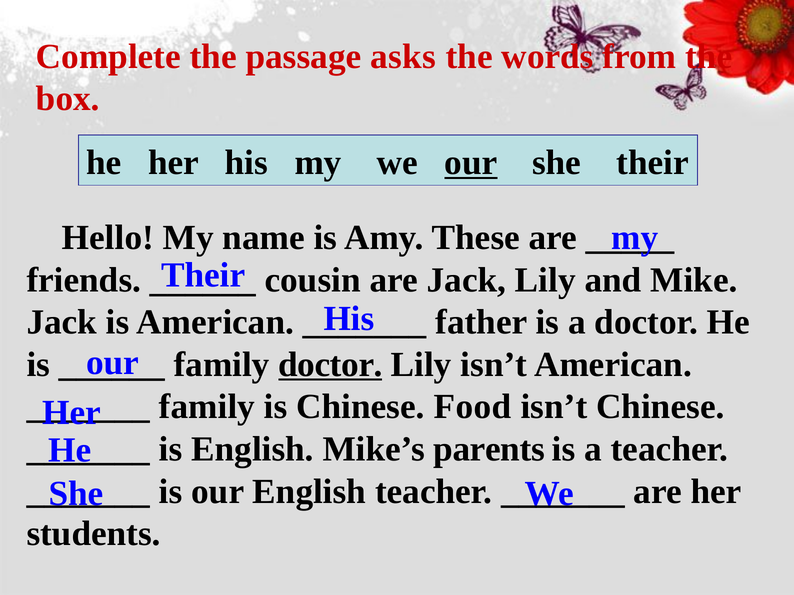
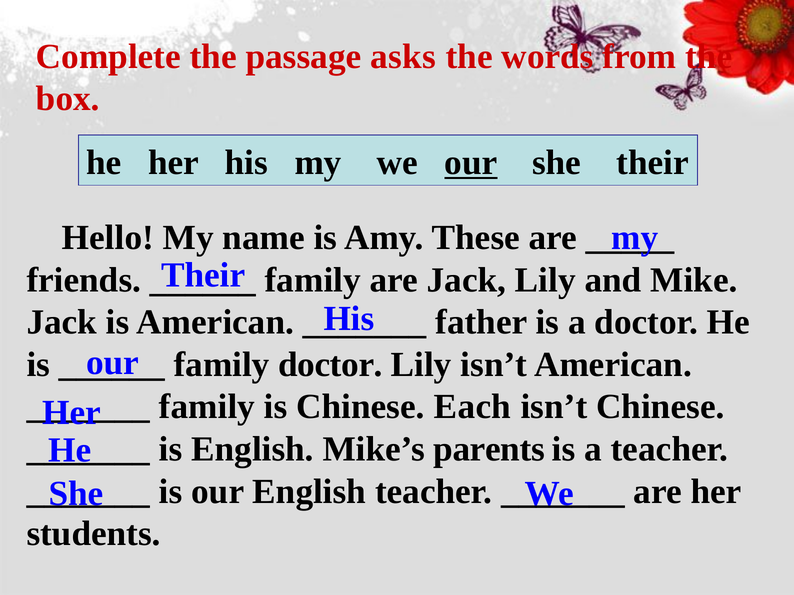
cousin at (313, 280): cousin -> family
doctor at (330, 365) underline: present -> none
Food: Food -> Each
